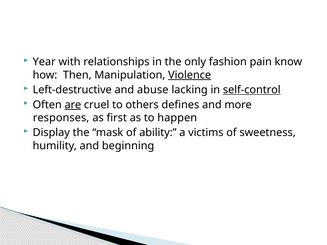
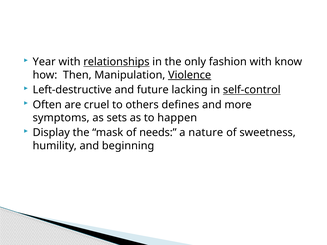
relationships underline: none -> present
fashion pain: pain -> with
abuse: abuse -> future
are underline: present -> none
responses: responses -> symptoms
first: first -> sets
ability: ability -> needs
victims: victims -> nature
